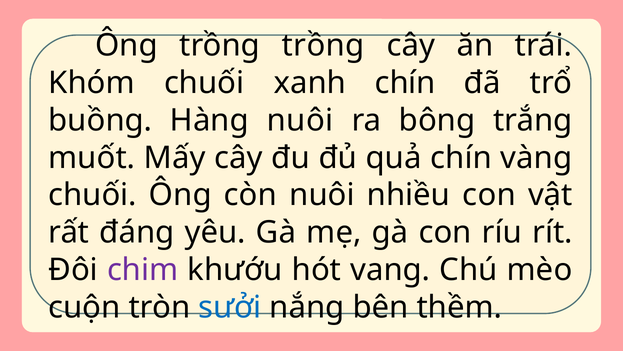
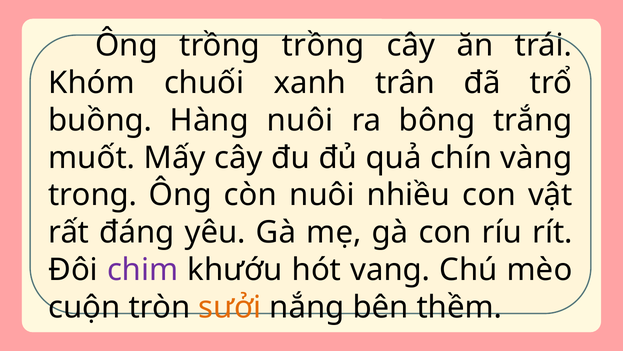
xanh chín: chín -> trân
chuối at (93, 195): chuối -> trọng
sưởi colour: blue -> orange
